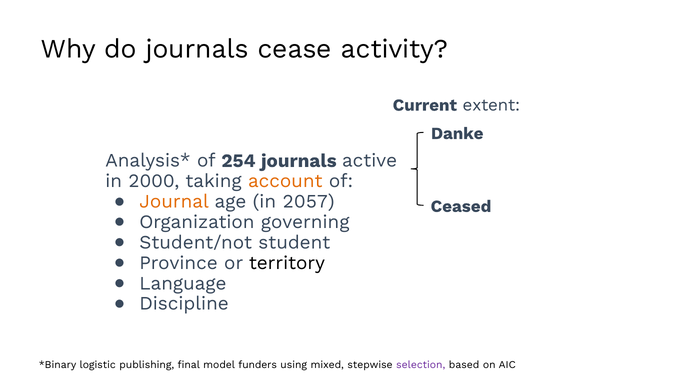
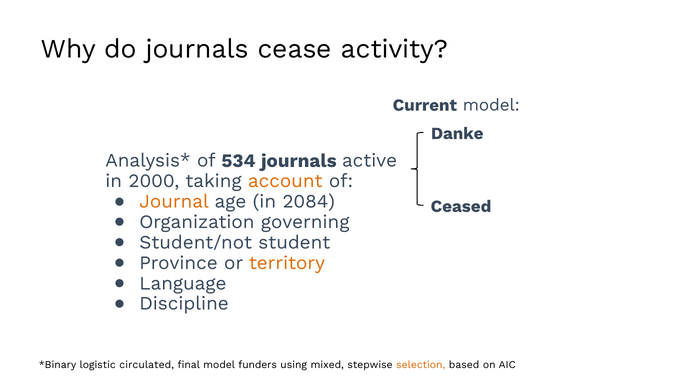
Current extent: extent -> model
254: 254 -> 534
2057: 2057 -> 2084
territory colour: black -> orange
publishing: publishing -> circulated
selection colour: purple -> orange
